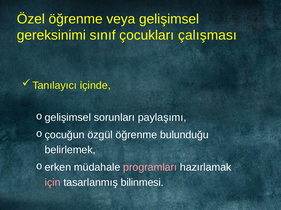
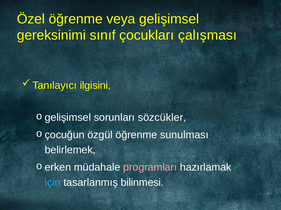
içinde: içinde -> ilgisini
paylaşımı: paylaşımı -> sözcükler
bulunduğu: bulunduğu -> sunulması
için colour: pink -> light blue
